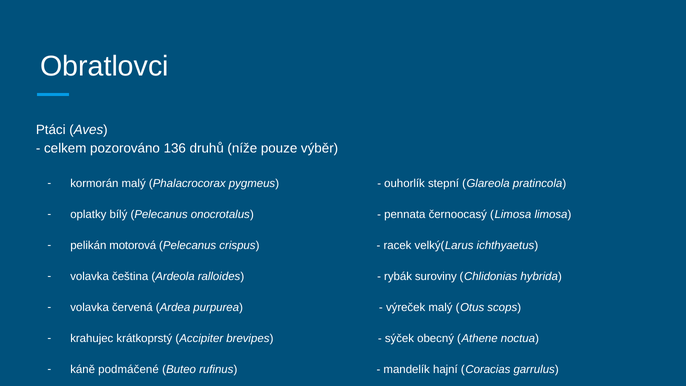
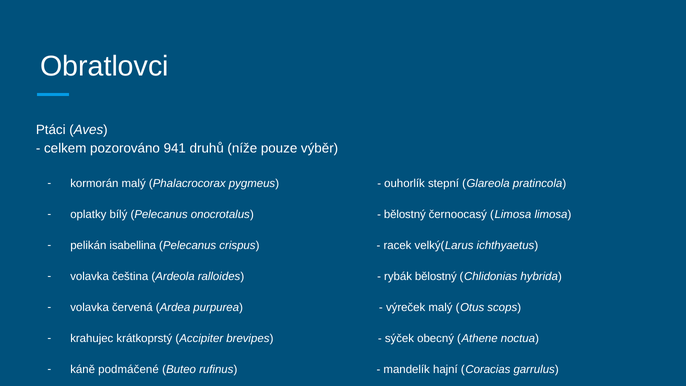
136: 136 -> 941
pennata at (405, 215): pennata -> bělostný
pelikán motorová: motorová -> isabellina
rybák suroviny: suroviny -> bělostný
